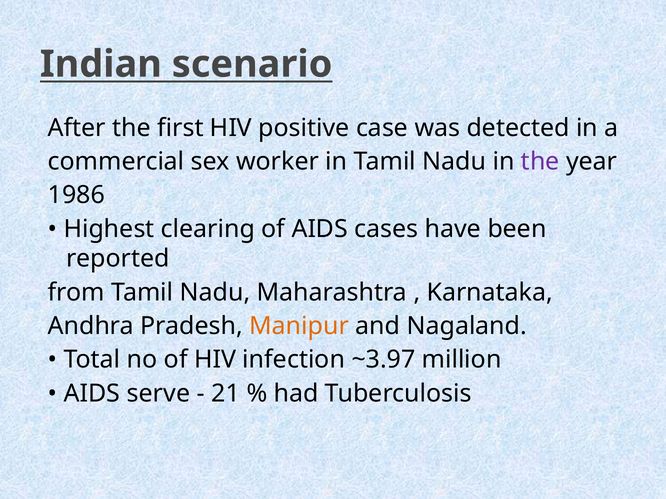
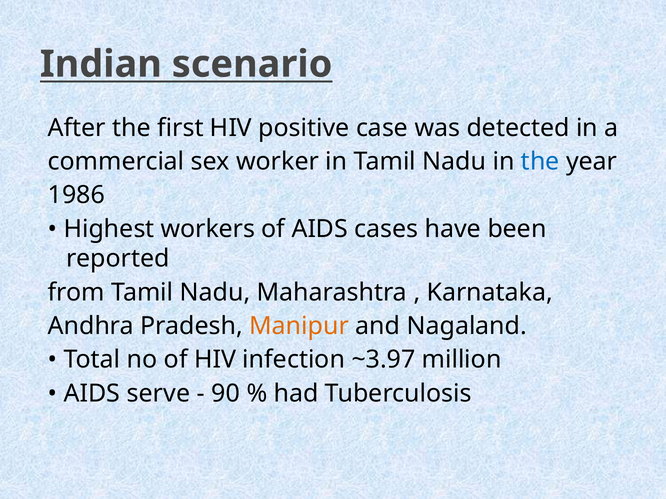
the at (540, 162) colour: purple -> blue
clearing: clearing -> workers
21: 21 -> 90
